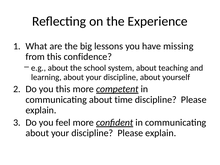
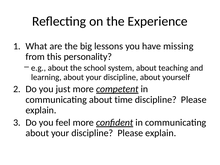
confidence: confidence -> personality
you this: this -> just
